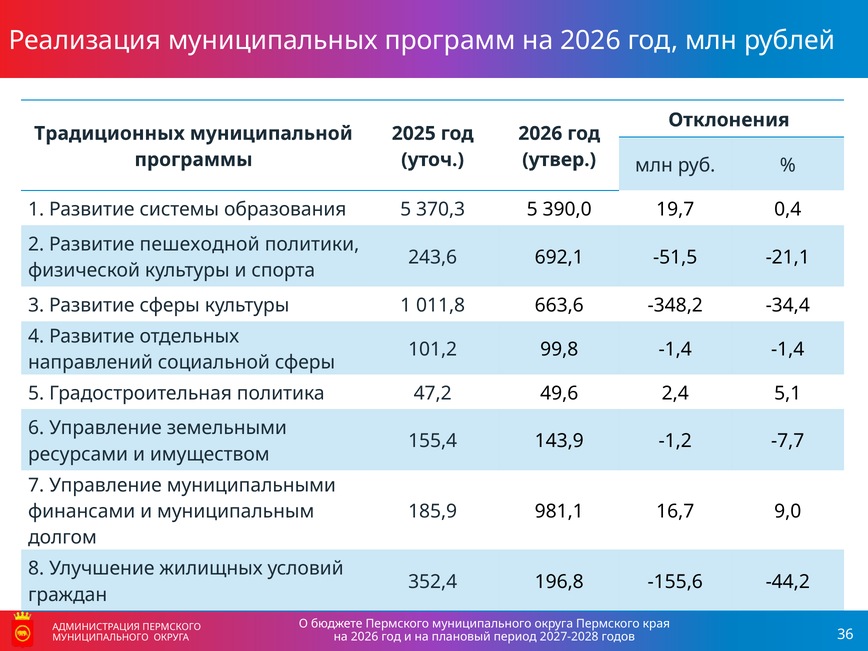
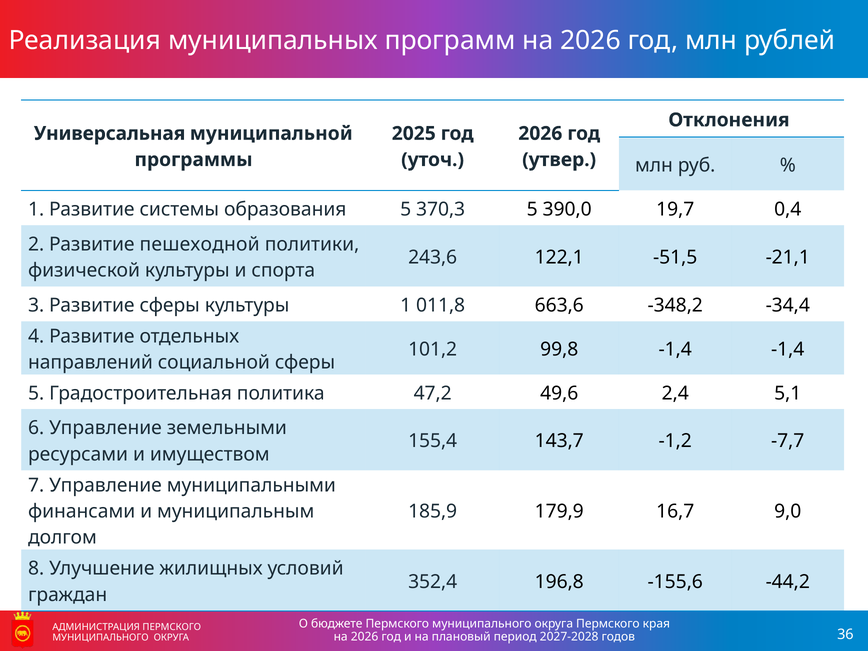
Традиционных: Традиционных -> Универсальная
692,1: 692,1 -> 122,1
143,9: 143,9 -> 143,7
981,1: 981,1 -> 179,9
